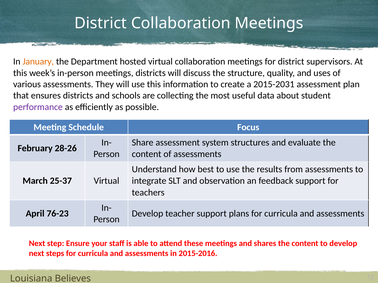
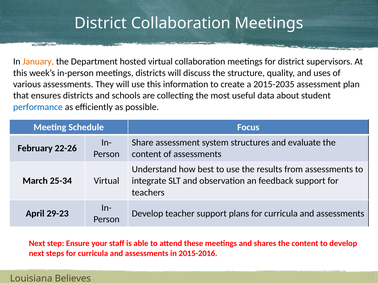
2015-2031: 2015-2031 -> 2015-2035
performance colour: purple -> blue
28-26: 28-26 -> 22-26
25-37: 25-37 -> 25-34
76-23: 76-23 -> 29-23
